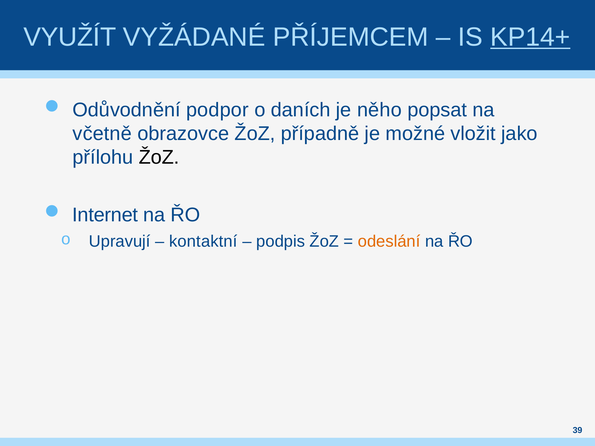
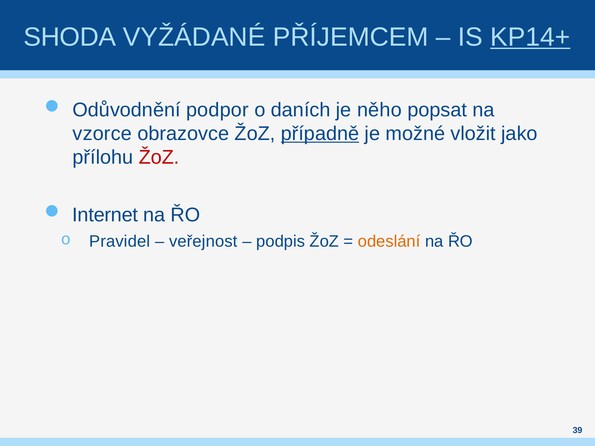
VYUŽÍT: VYUŽÍT -> SHODA
včetně: včetně -> vzorce
případně underline: none -> present
ŽoZ at (159, 157) colour: black -> red
Upravují: Upravují -> Pravidel
kontaktní: kontaktní -> veřejnost
